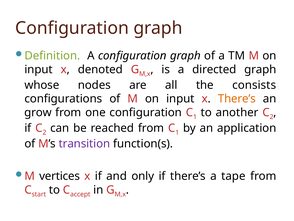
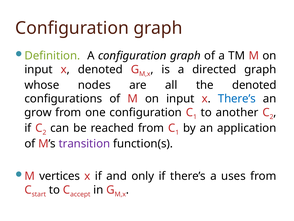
the consists: consists -> denoted
There’s at (237, 99) colour: orange -> blue
tape: tape -> uses
